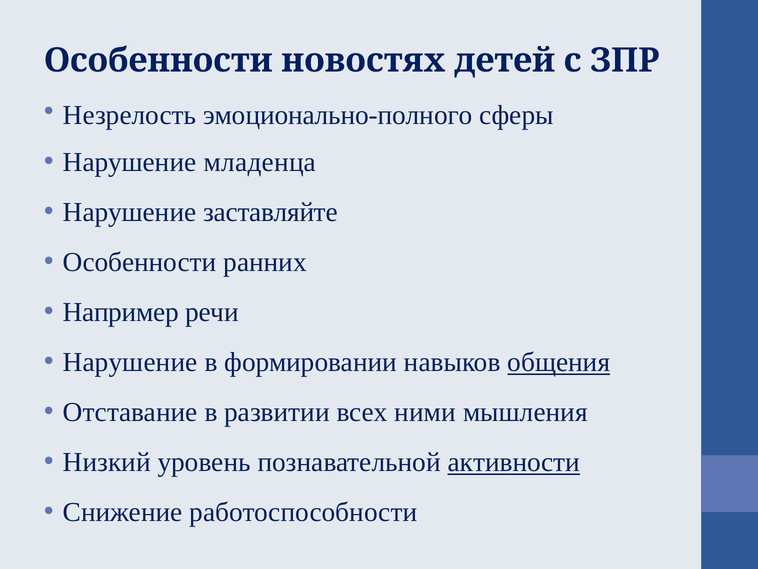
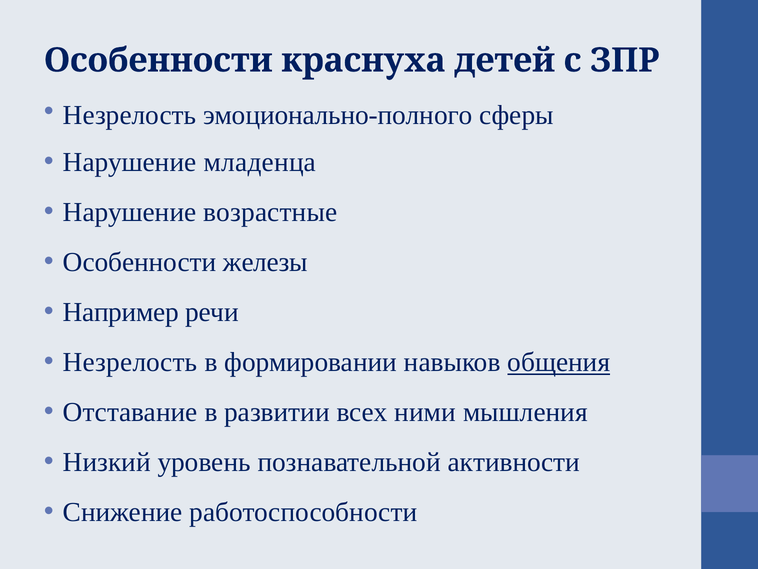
новостях: новостях -> краснуха
заставляйте: заставляйте -> возрастные
ранних: ранних -> железы
Нарушение at (130, 362): Нарушение -> Незрелость
активности underline: present -> none
